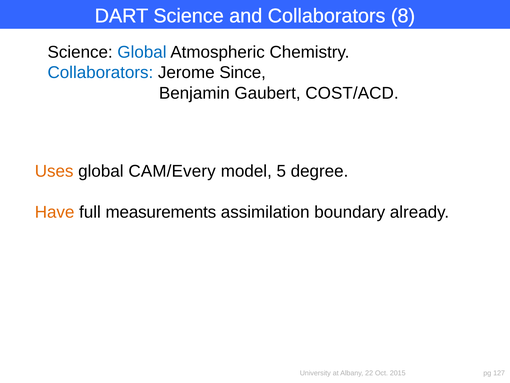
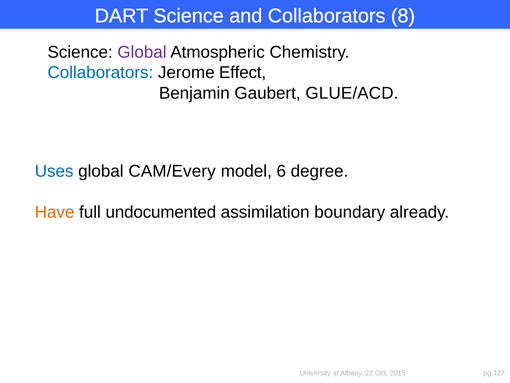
Global at (142, 52) colour: blue -> purple
Since: Since -> Effect
COST/ACD: COST/ACD -> GLUE/ACD
Uses colour: orange -> blue
5: 5 -> 6
measurements: measurements -> undocumented
